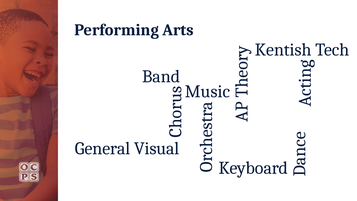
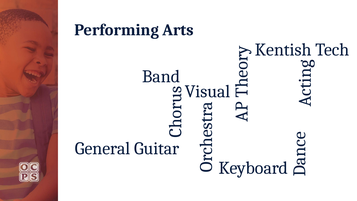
Music: Music -> Visual
Visual: Visual -> Guitar
